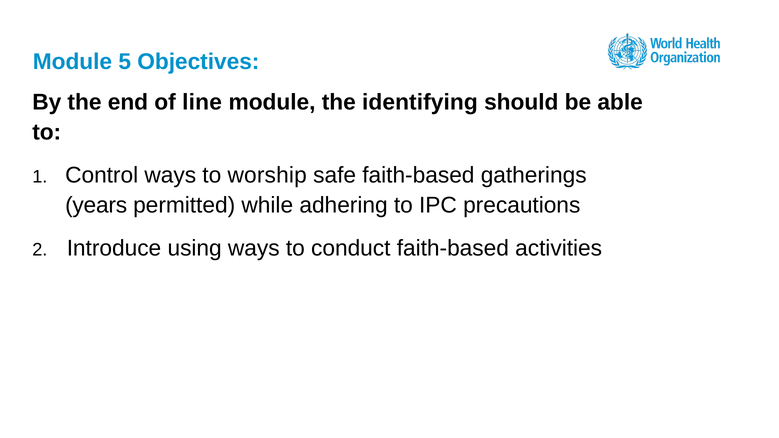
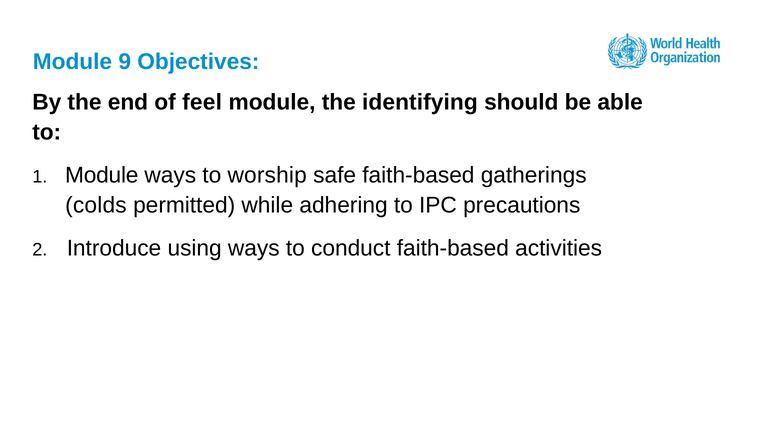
5: 5 -> 9
line: line -> feel
Control at (102, 176): Control -> Module
years: years -> colds
